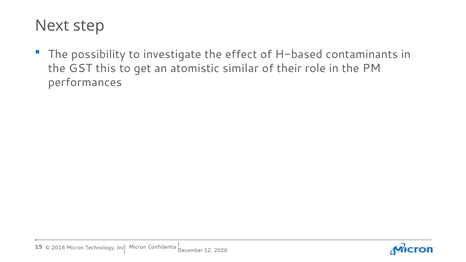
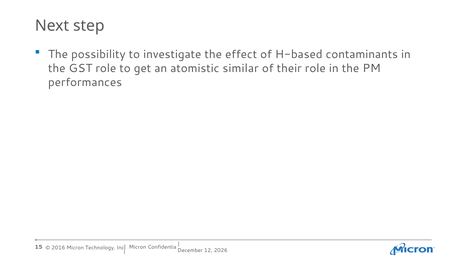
GST this: this -> role
